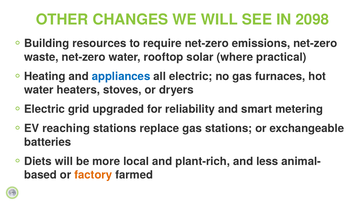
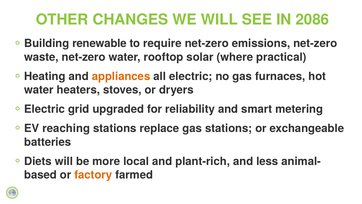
2098: 2098 -> 2086
resources: resources -> renewable
appliances colour: blue -> orange
